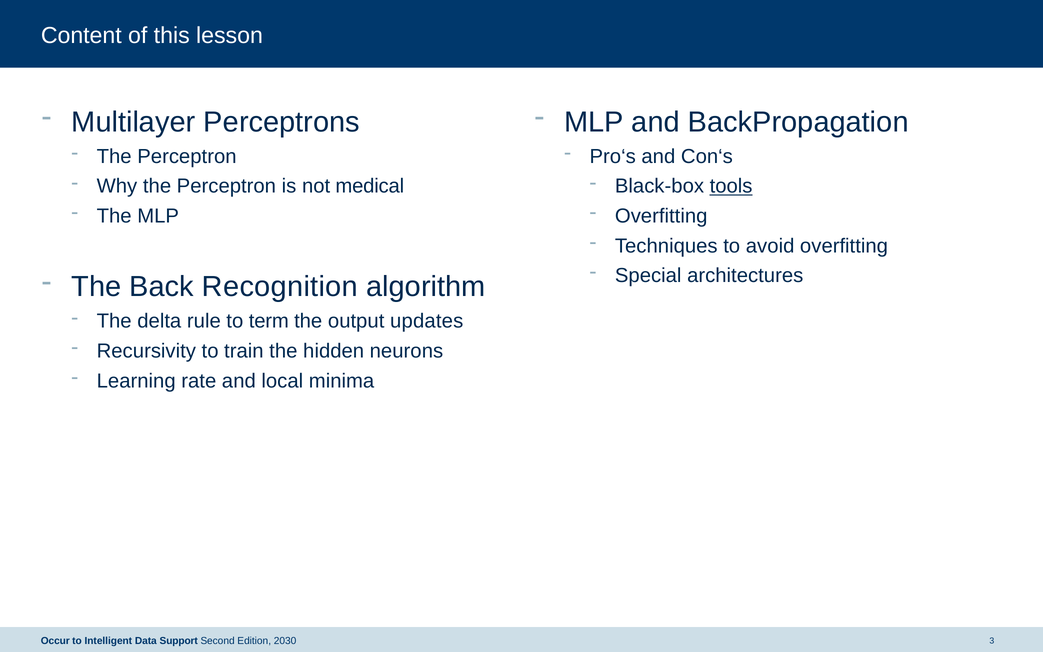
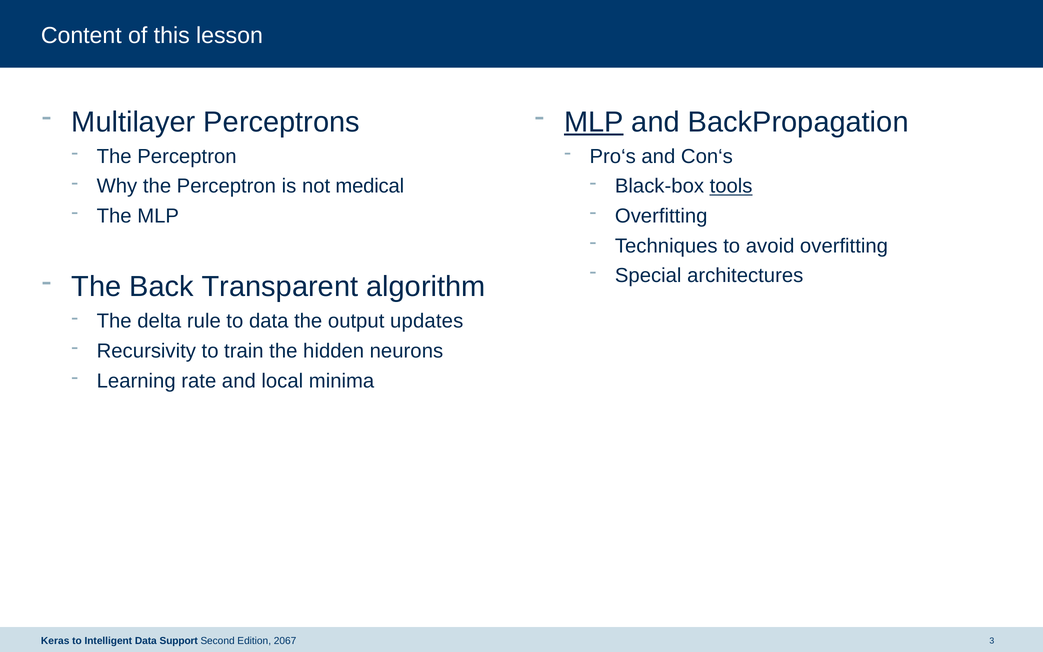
MLP at (594, 122) underline: none -> present
Recognition: Recognition -> Transparent
to term: term -> data
Occur: Occur -> Keras
2030: 2030 -> 2067
